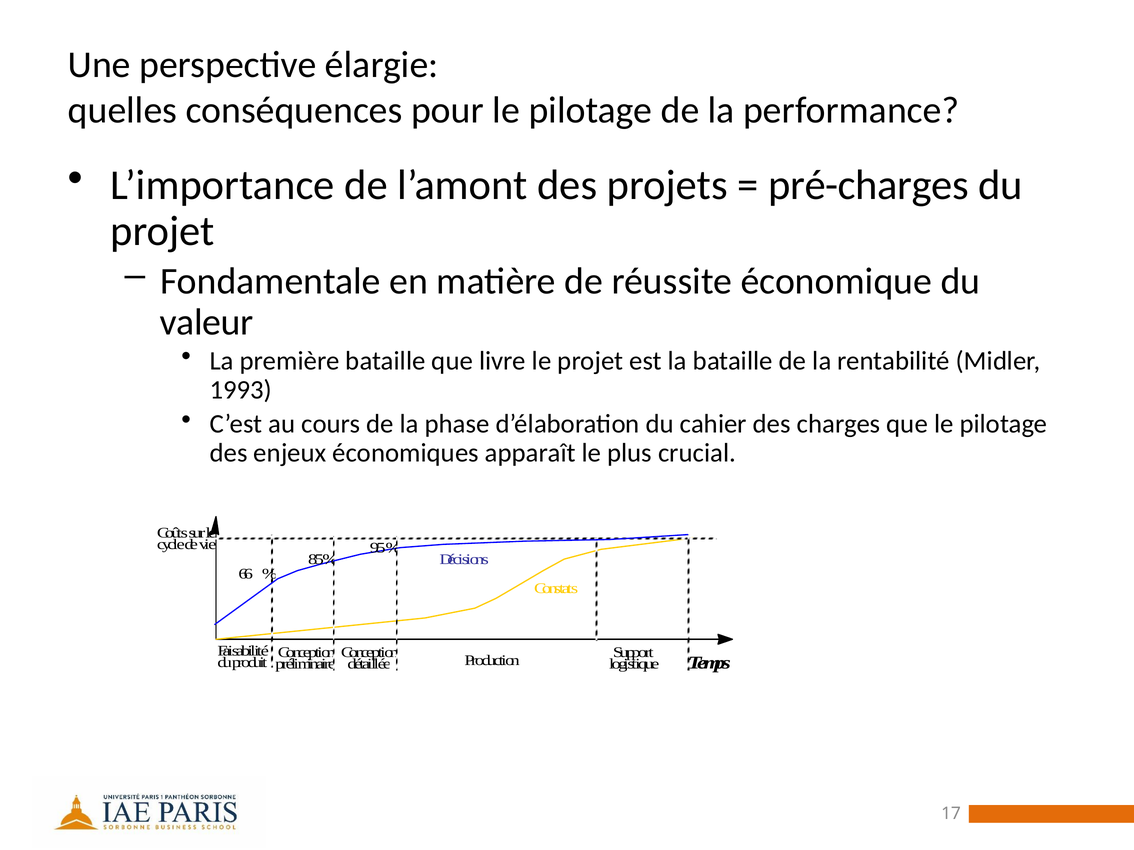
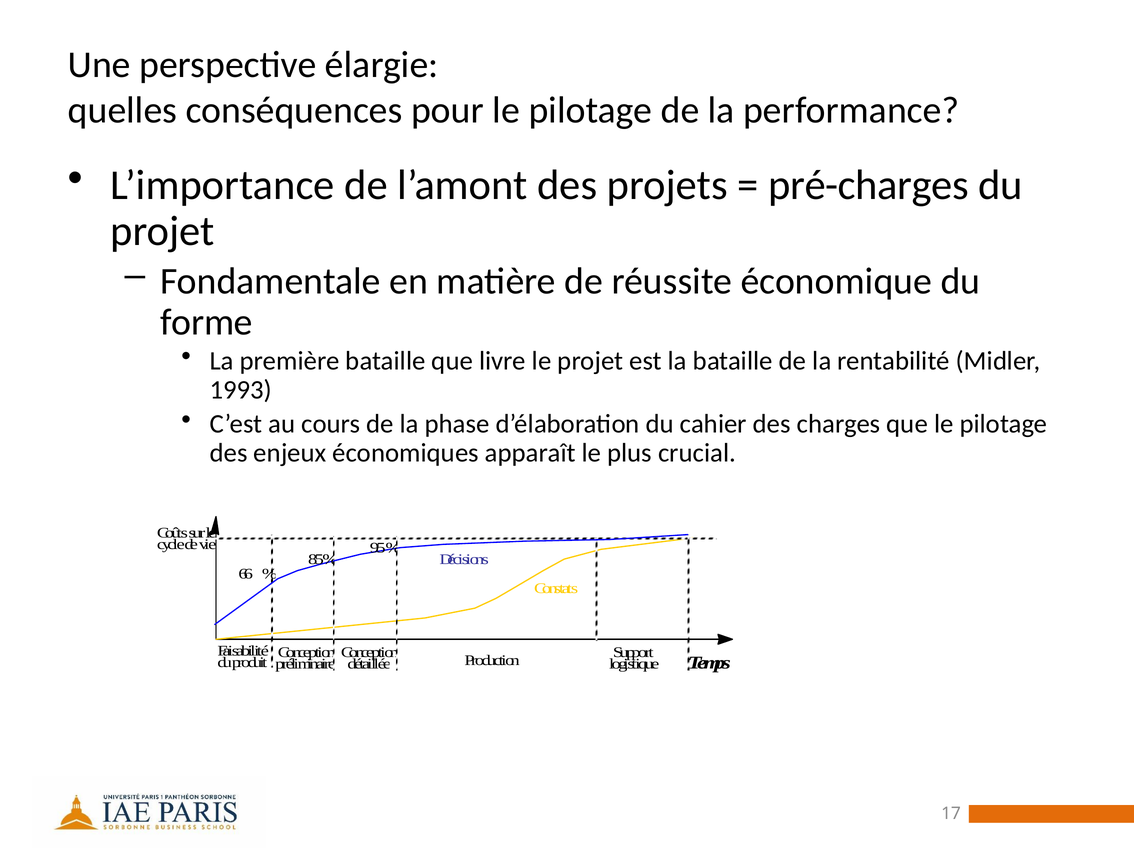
valeur: valeur -> forme
